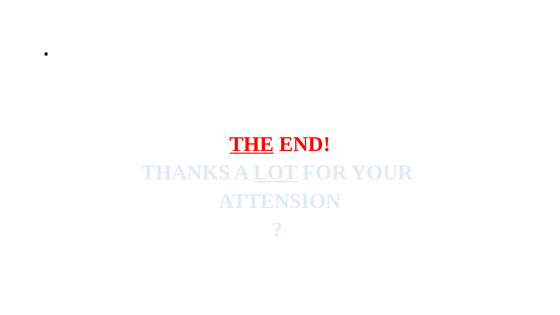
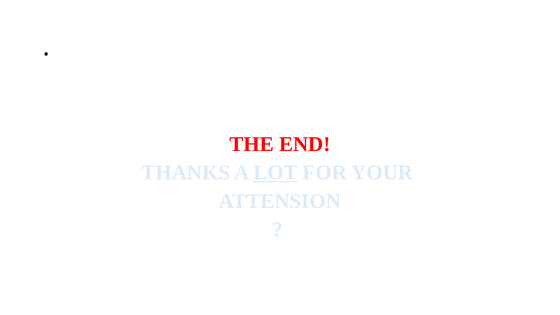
THE underline: present -> none
